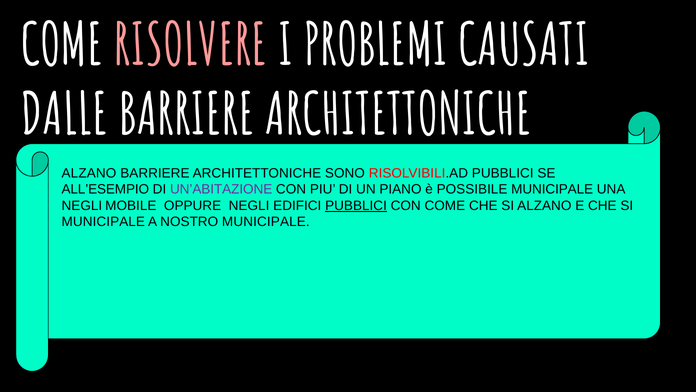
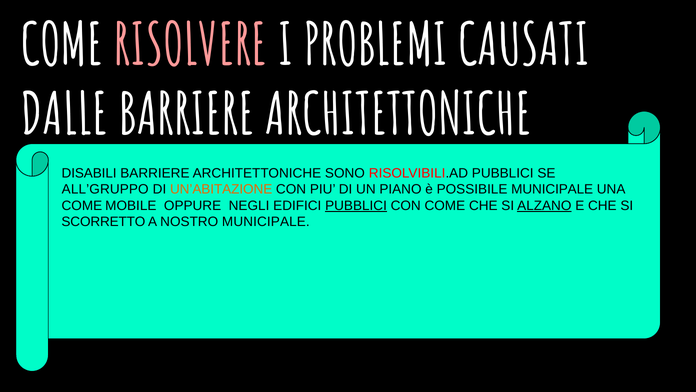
ALZANO at (89, 173): ALZANO -> DISABILI
ALL’ESEMPIO: ALL’ESEMPIO -> ALL’GRUPPO
UN’ABITAZIONE colour: purple -> orange
NEGLI at (82, 205): NEGLI -> COME
ALZANO at (544, 205) underline: none -> present
MUNICIPALE at (103, 222): MUNICIPALE -> SCORRETTO
